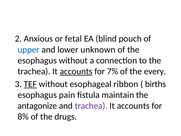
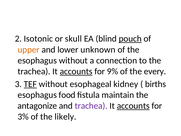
Anxious: Anxious -> Isotonic
fetal: fetal -> skull
pouch underline: none -> present
upper colour: blue -> orange
7%: 7% -> 9%
ribbon: ribbon -> kidney
pain: pain -> food
accounts at (133, 106) underline: none -> present
8%: 8% -> 3%
drugs: drugs -> likely
